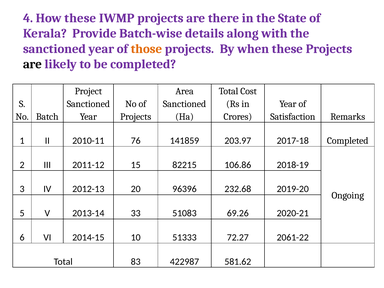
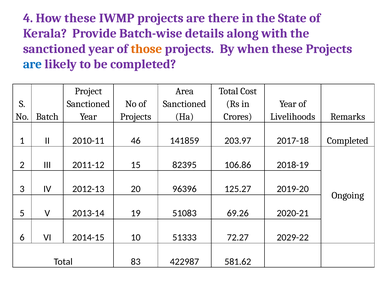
are at (33, 64) colour: black -> blue
Satisfaction: Satisfaction -> Livelihoods
76: 76 -> 46
82215: 82215 -> 82395
232.68: 232.68 -> 125.27
33: 33 -> 19
2061-22: 2061-22 -> 2029-22
